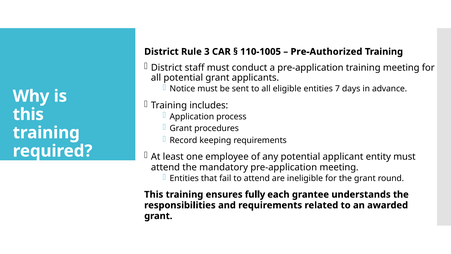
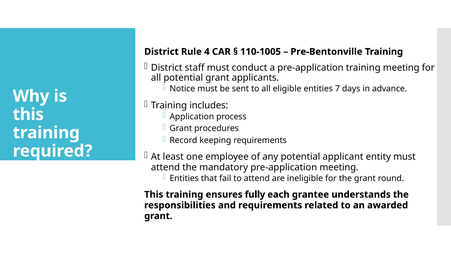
3: 3 -> 4
Pre-Authorized: Pre-Authorized -> Pre-Bentonville
